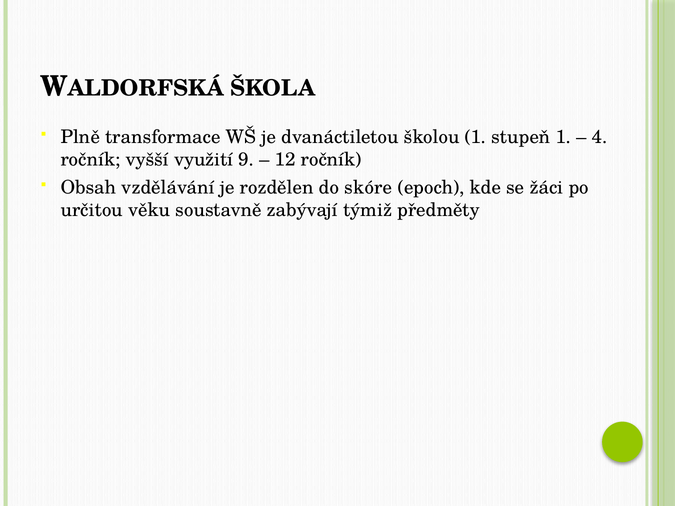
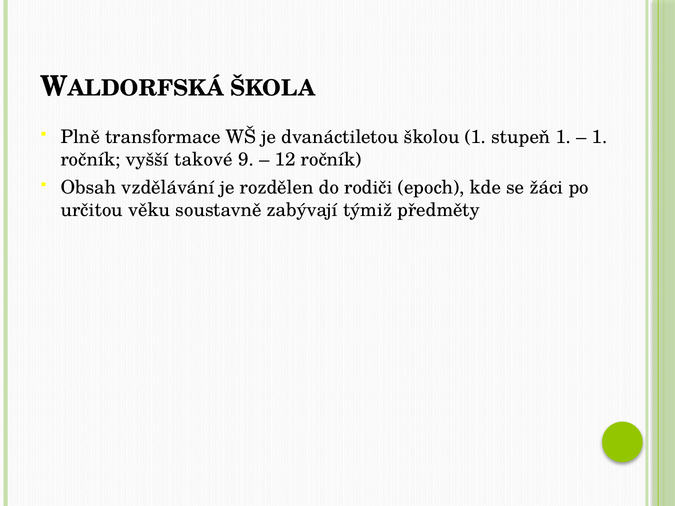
4 at (600, 137): 4 -> 1
využití: využití -> takové
skóre: skóre -> rodiči
